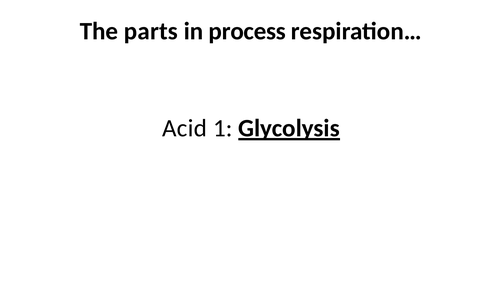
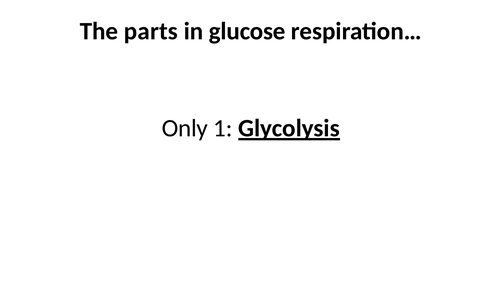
process: process -> glucose
Acid: Acid -> Only
